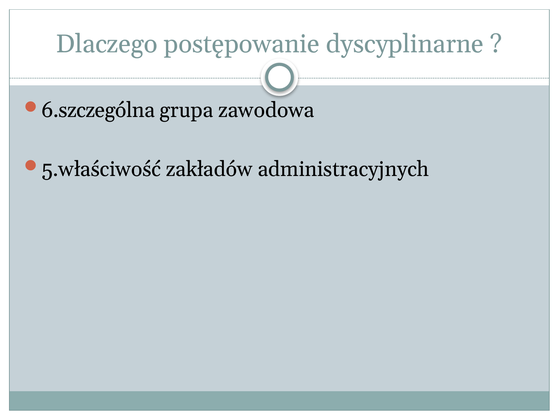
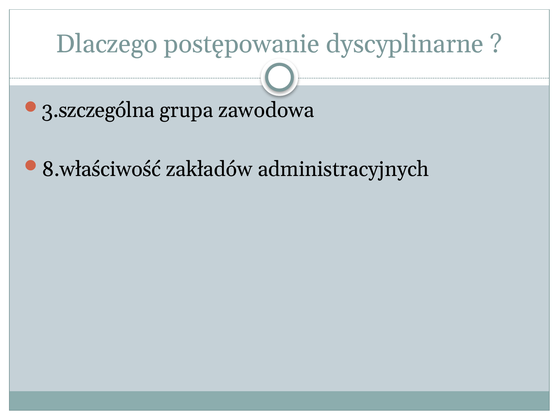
6.szczególna: 6.szczególna -> 3.szczególna
5.właściwość: 5.właściwość -> 8.właściwość
